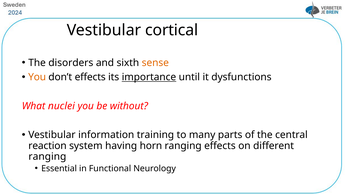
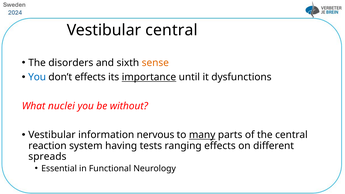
Vestibular cortical: cortical -> central
You at (37, 77) colour: orange -> blue
training: training -> nervous
many underline: none -> present
horn: horn -> tests
ranging at (47, 157): ranging -> spreads
